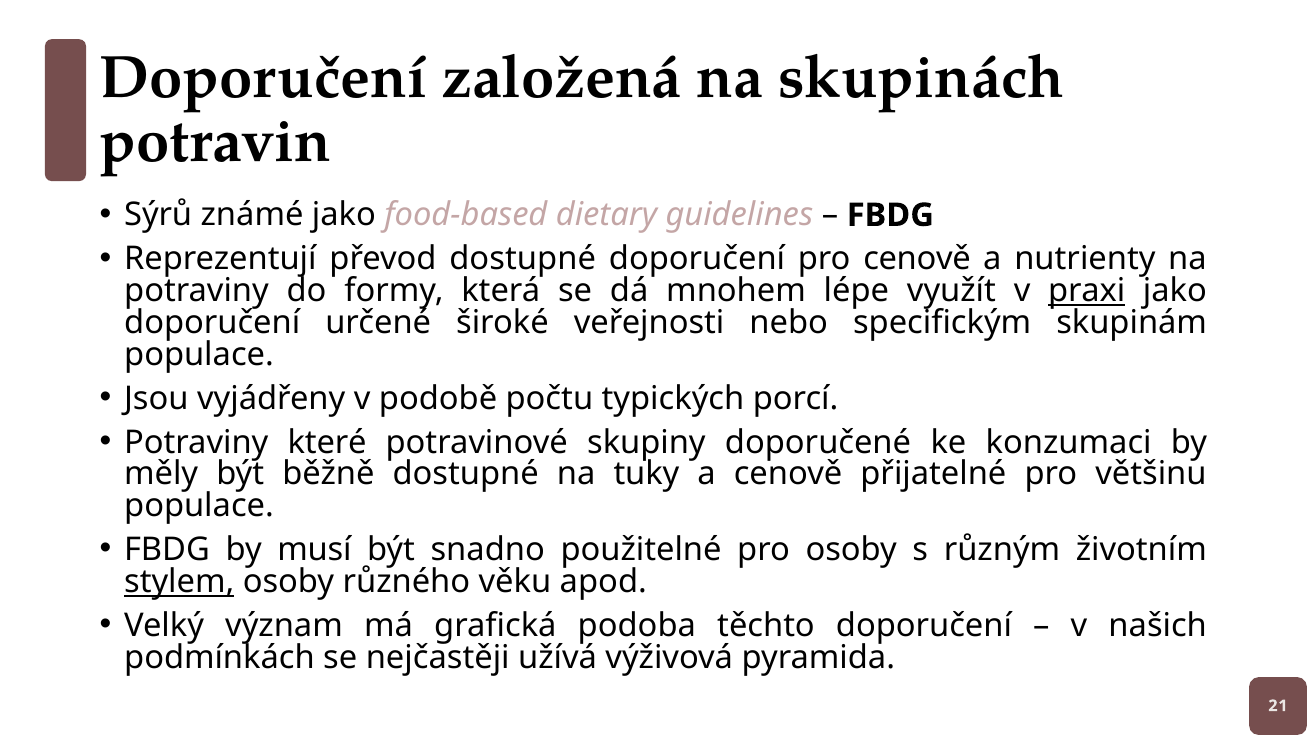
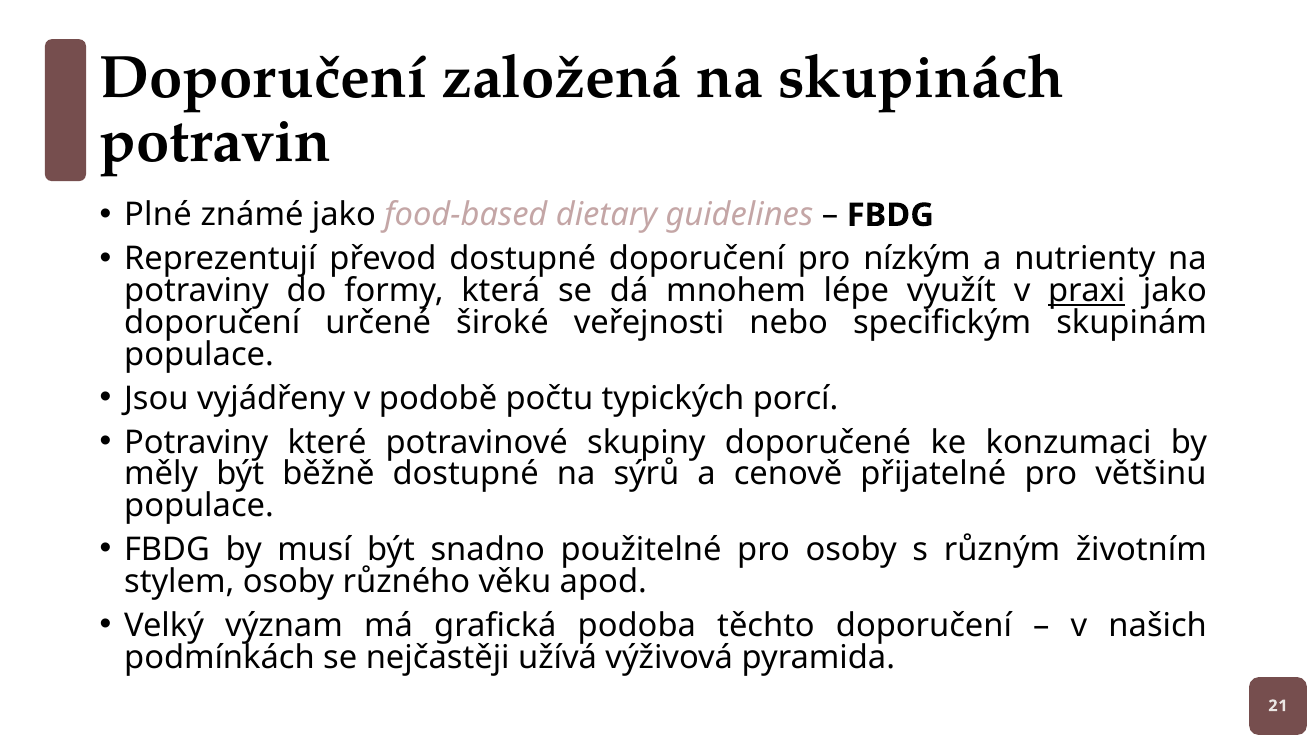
Sýrů: Sýrů -> Plné
pro cenově: cenově -> nízkým
tuky: tuky -> sýrů
stylem underline: present -> none
